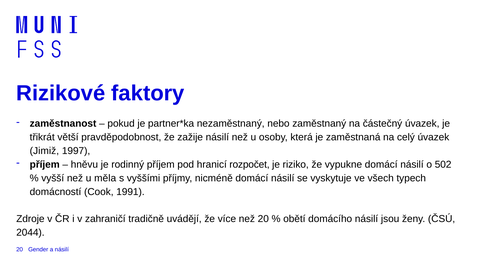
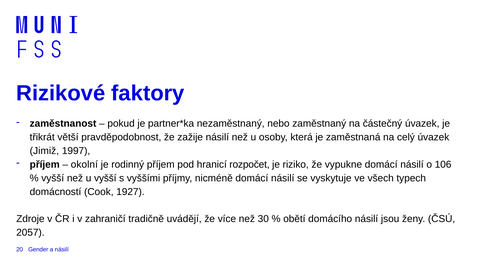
hněvu: hněvu -> okolní
502: 502 -> 106
u měla: měla -> vyšší
1991: 1991 -> 1927
než 20: 20 -> 30
2044: 2044 -> 2057
